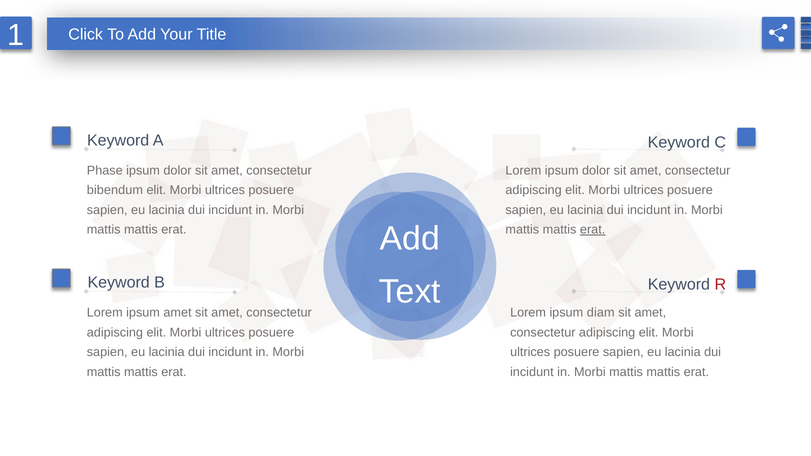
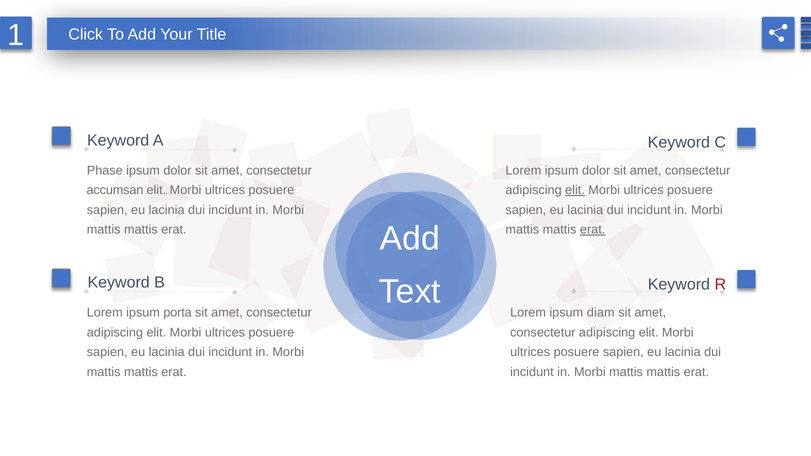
bibendum: bibendum -> accumsan
elit at (575, 190) underline: none -> present
ipsum amet: amet -> porta
